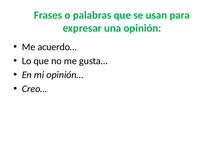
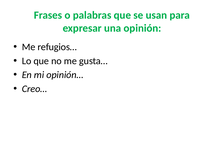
acuerdo…: acuerdo… -> refugios…
